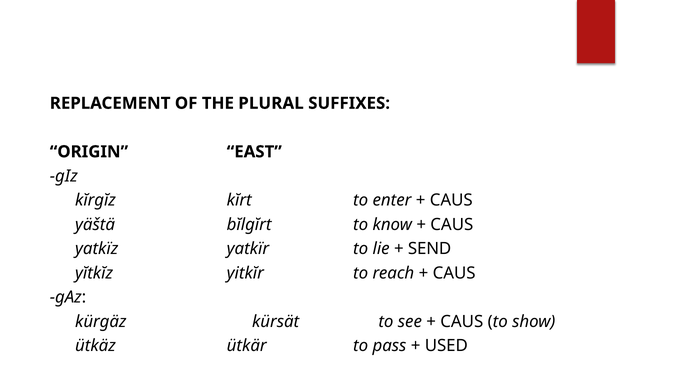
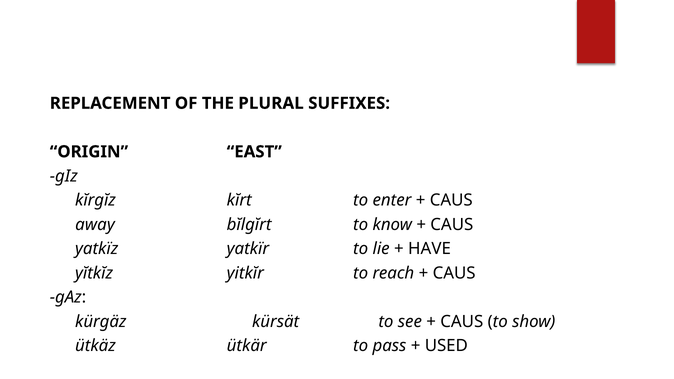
yäštä: yäštä -> away
SEND: SEND -> HAVE
